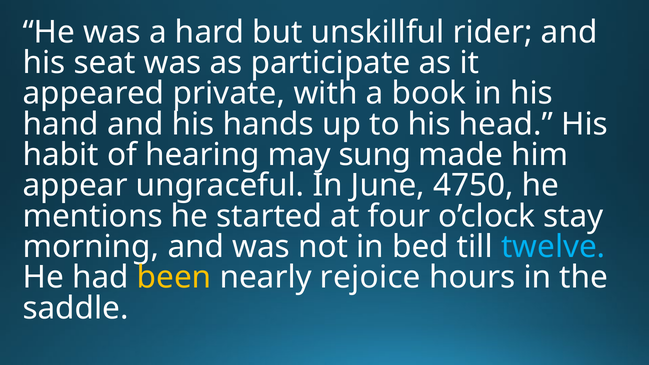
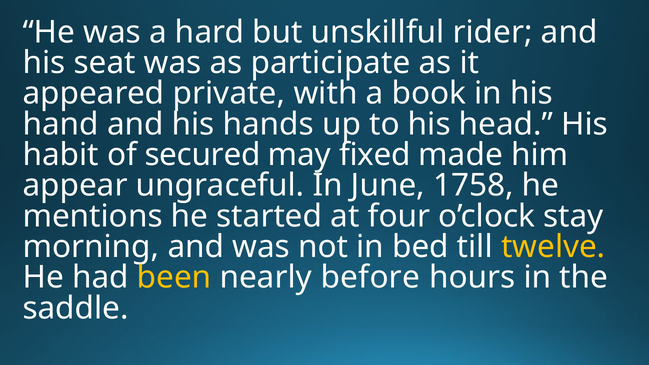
hearing: hearing -> secured
sung: sung -> fixed
4750: 4750 -> 1758
twelve colour: light blue -> yellow
rejoice: rejoice -> before
